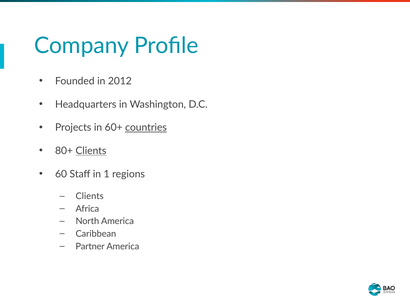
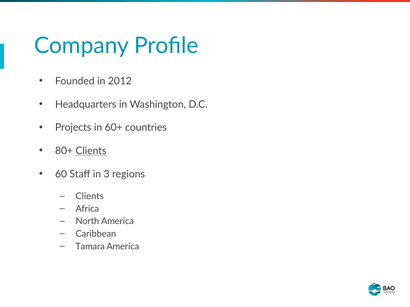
countries underline: present -> none
1: 1 -> 3
Partner: Partner -> Tamara
